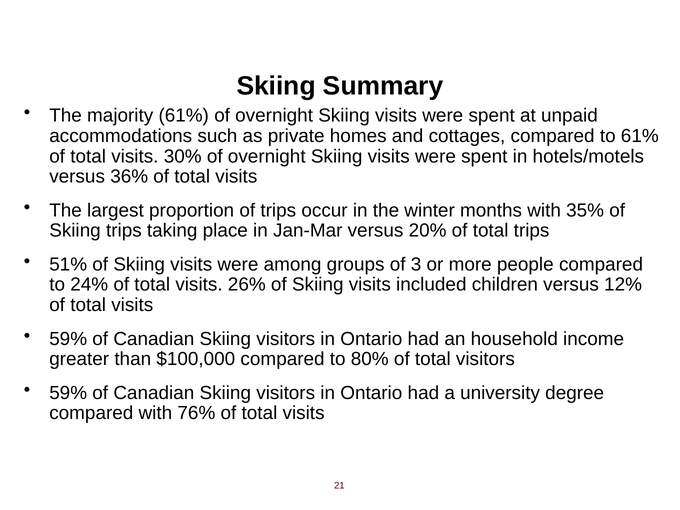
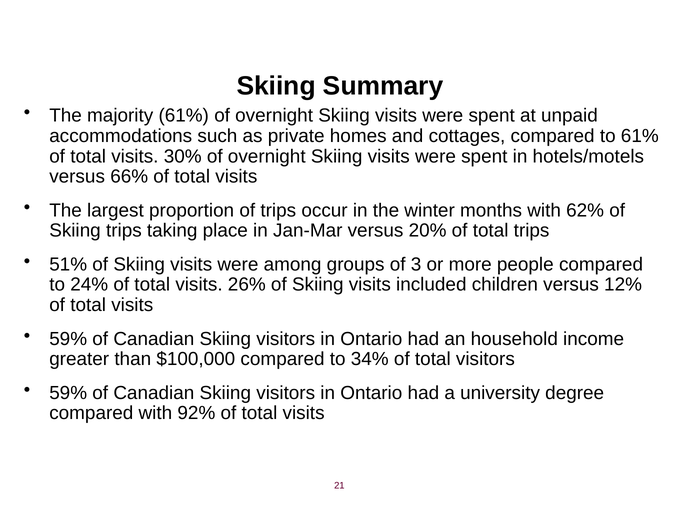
36%: 36% -> 66%
35%: 35% -> 62%
80%: 80% -> 34%
76%: 76% -> 92%
